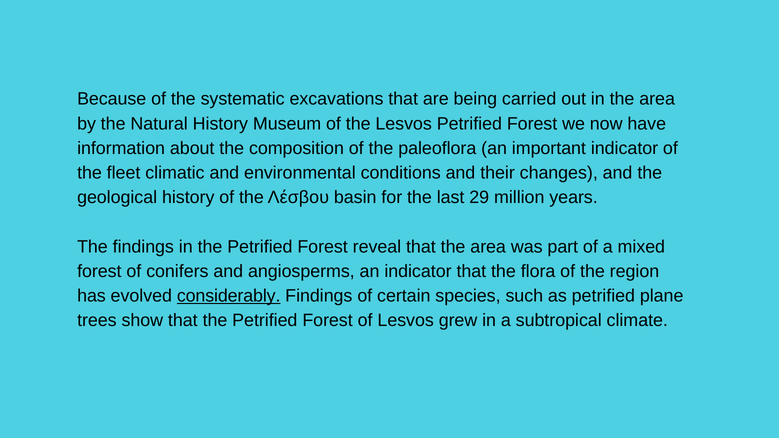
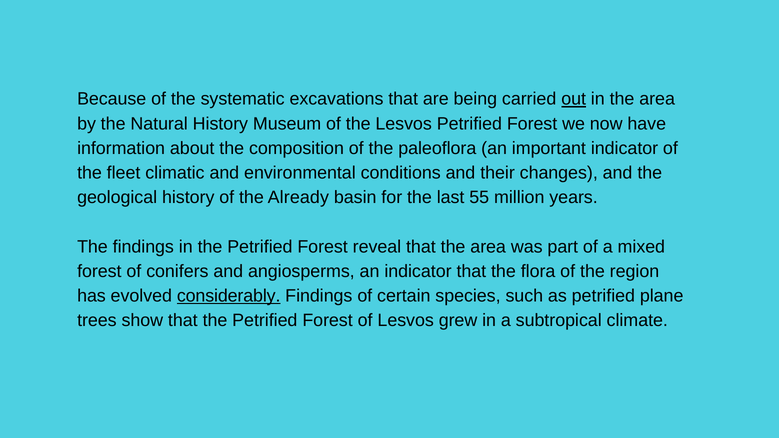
out underline: none -> present
Λέσβου: Λέσβου -> Already
29: 29 -> 55
